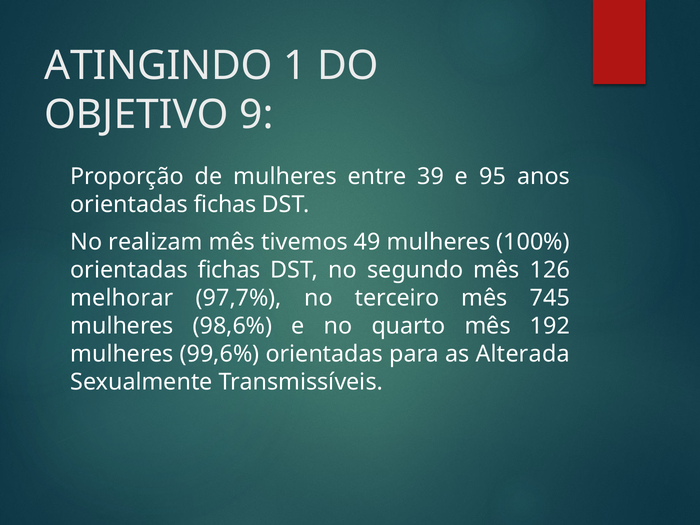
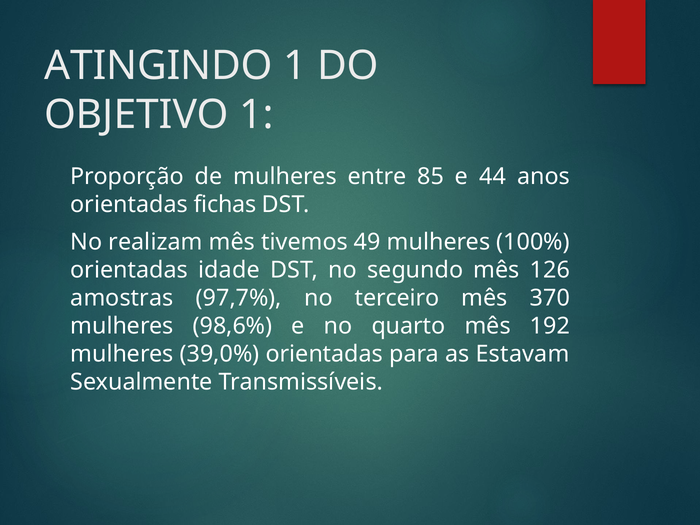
OBJETIVO 9: 9 -> 1
39: 39 -> 85
95: 95 -> 44
fichas at (229, 270): fichas -> idade
melhorar: melhorar -> amostras
745: 745 -> 370
99,6%: 99,6% -> 39,0%
Alterada: Alterada -> Estavam
